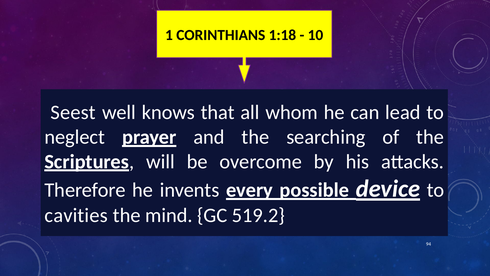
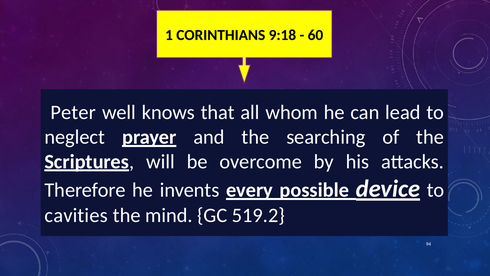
1:18: 1:18 -> 9:18
10: 10 -> 60
Seest: Seest -> Peter
